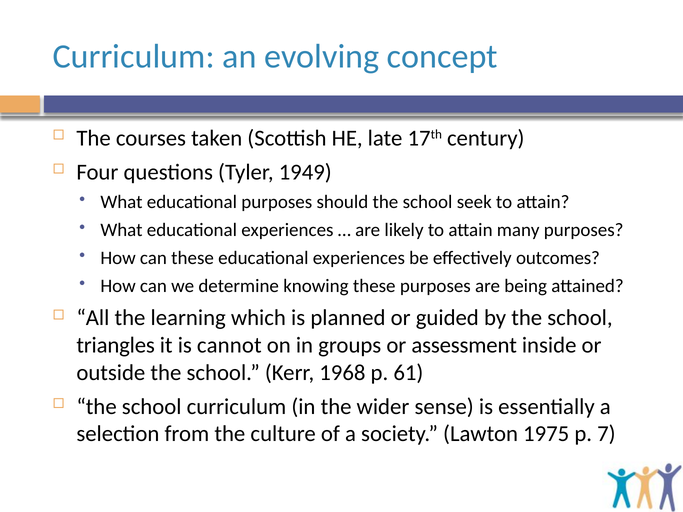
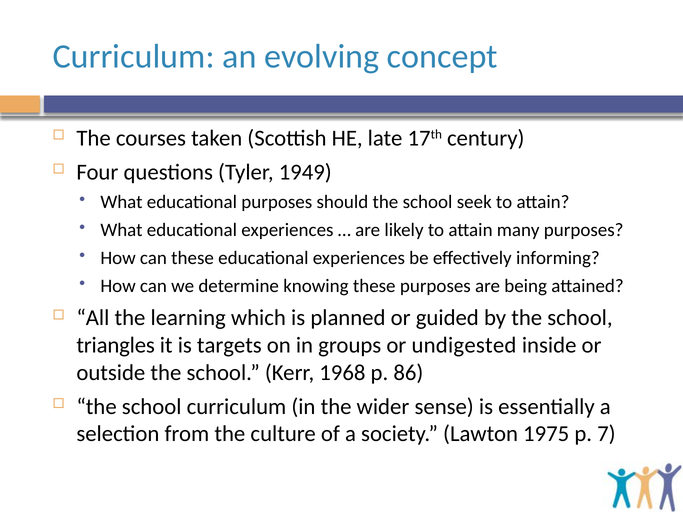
outcomes: outcomes -> informing
cannot: cannot -> targets
assessment: assessment -> undigested
61: 61 -> 86
